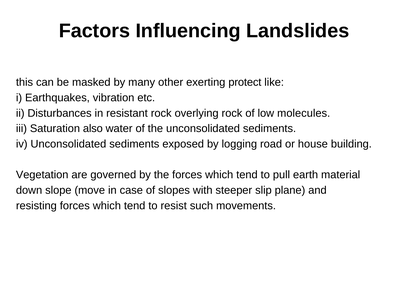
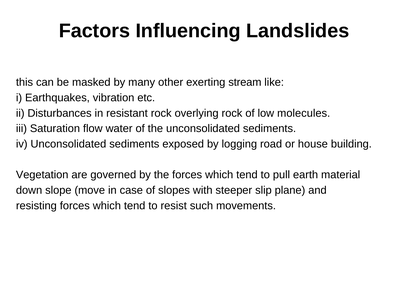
protect: protect -> stream
also: also -> flow
